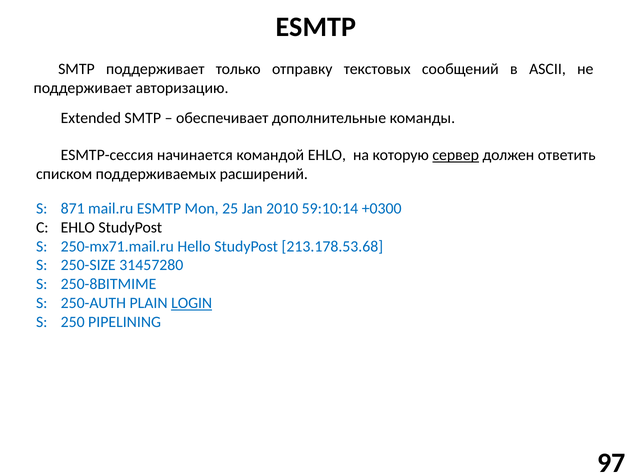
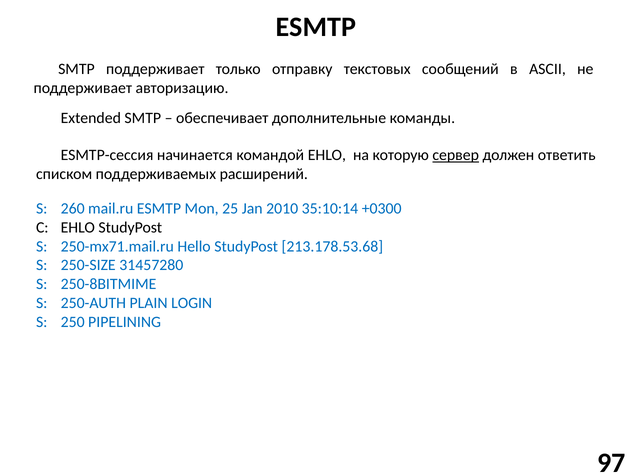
871: 871 -> 260
59:10:14: 59:10:14 -> 35:10:14
LOGIN underline: present -> none
